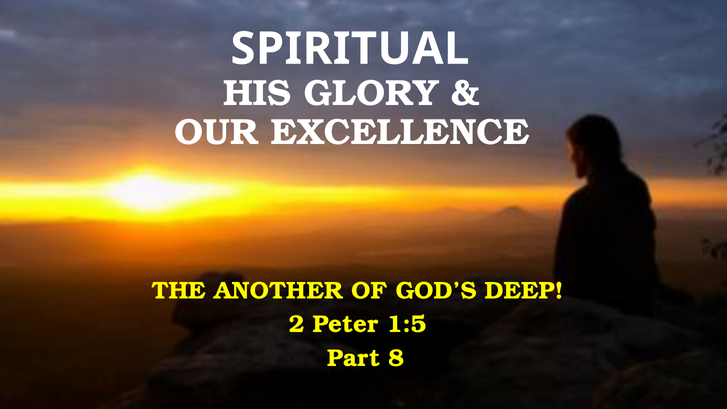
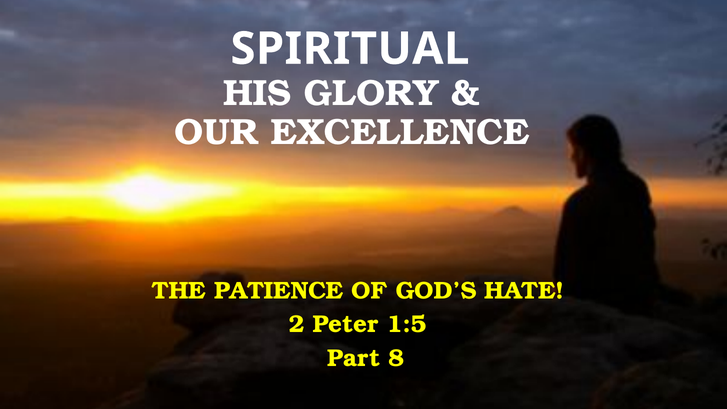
ANOTHER: ANOTHER -> PATIENCE
DEEP: DEEP -> HATE
